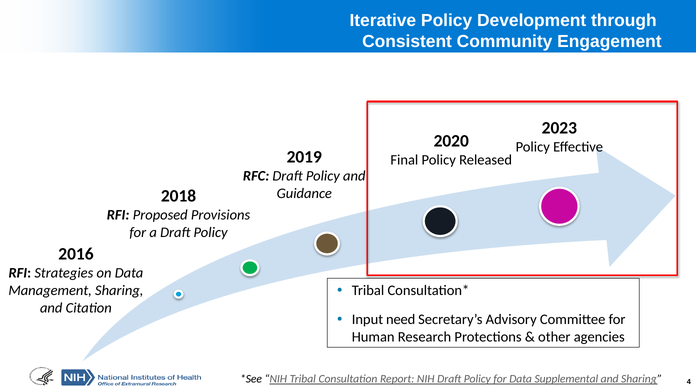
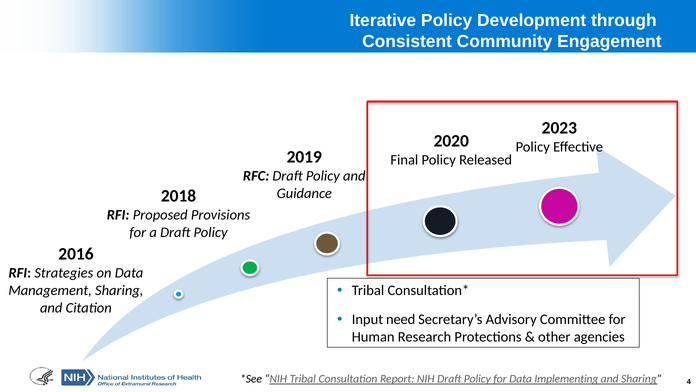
Supplemental: Supplemental -> Implementing
